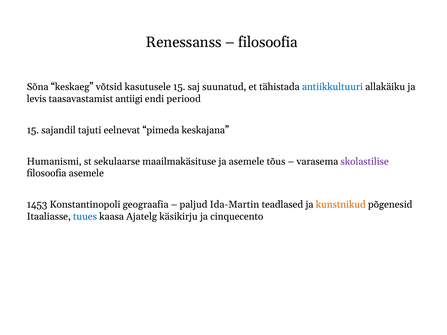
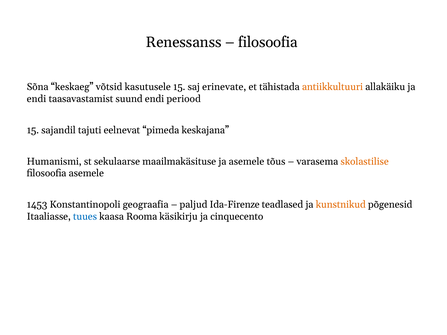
suunatud: suunatud -> erinevate
antiikkultuuri colour: blue -> orange
levis at (37, 99): levis -> endi
antiigi: antiigi -> suund
skolastilise colour: purple -> orange
Ida-Martin: Ida-Martin -> Ida-Firenze
Ajatelg: Ajatelg -> Rooma
